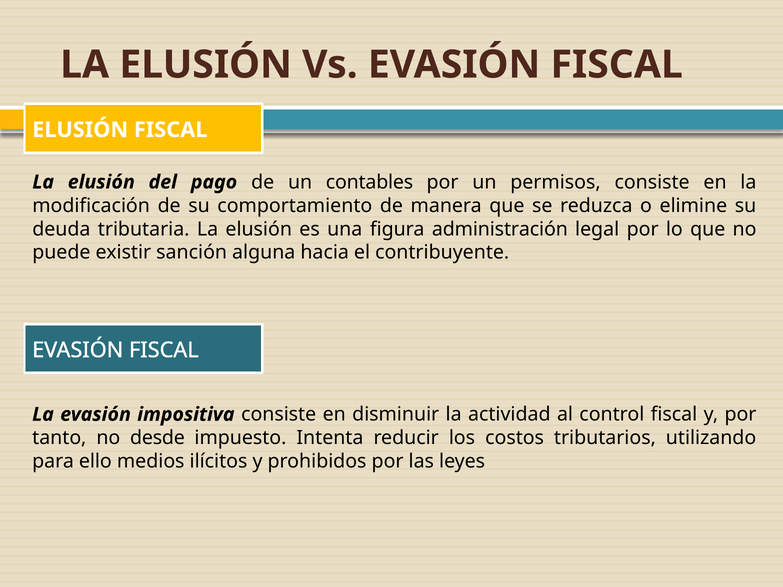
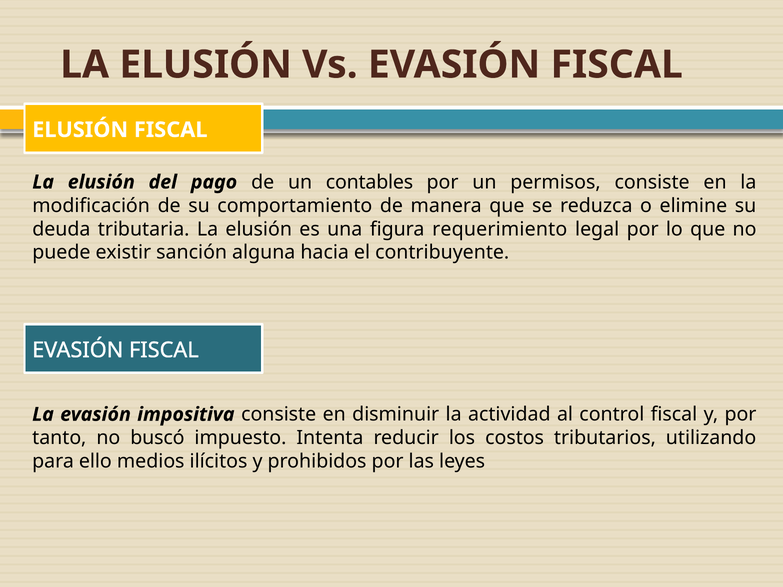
administración: administración -> requerimiento
desde: desde -> buscó
